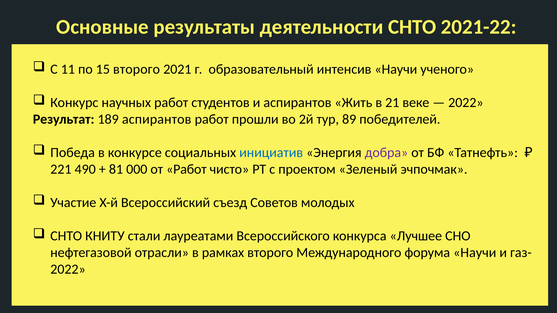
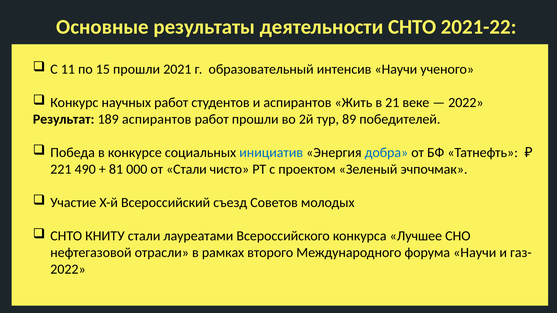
15 второго: второго -> прошли
добра colour: purple -> blue
от Работ: Работ -> Стали
